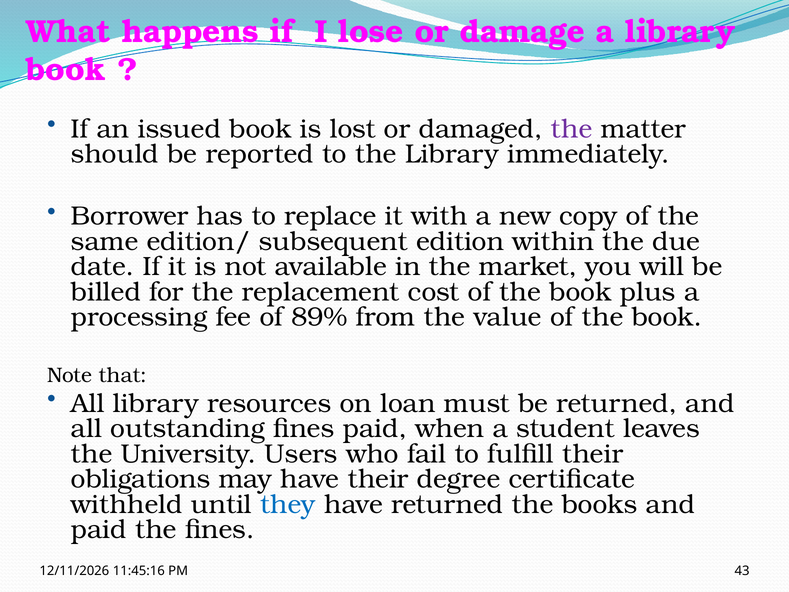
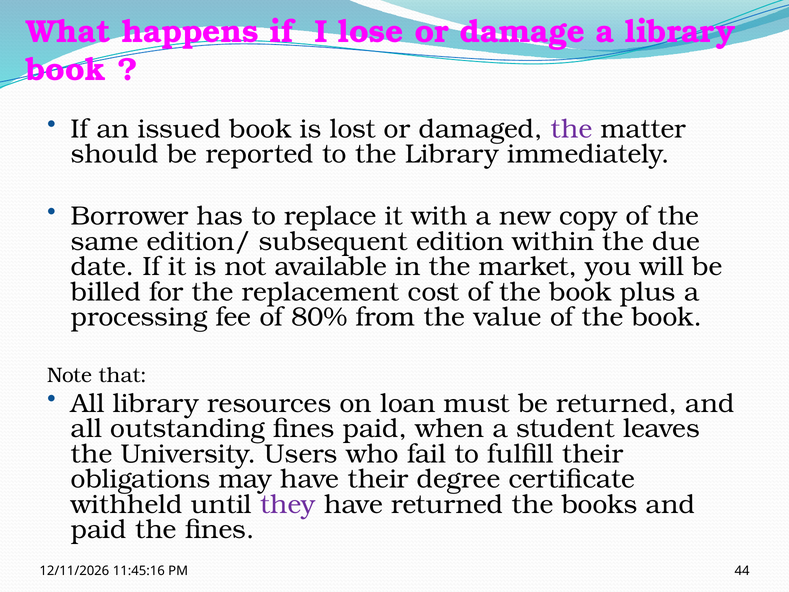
89%: 89% -> 80%
they colour: blue -> purple
43: 43 -> 44
